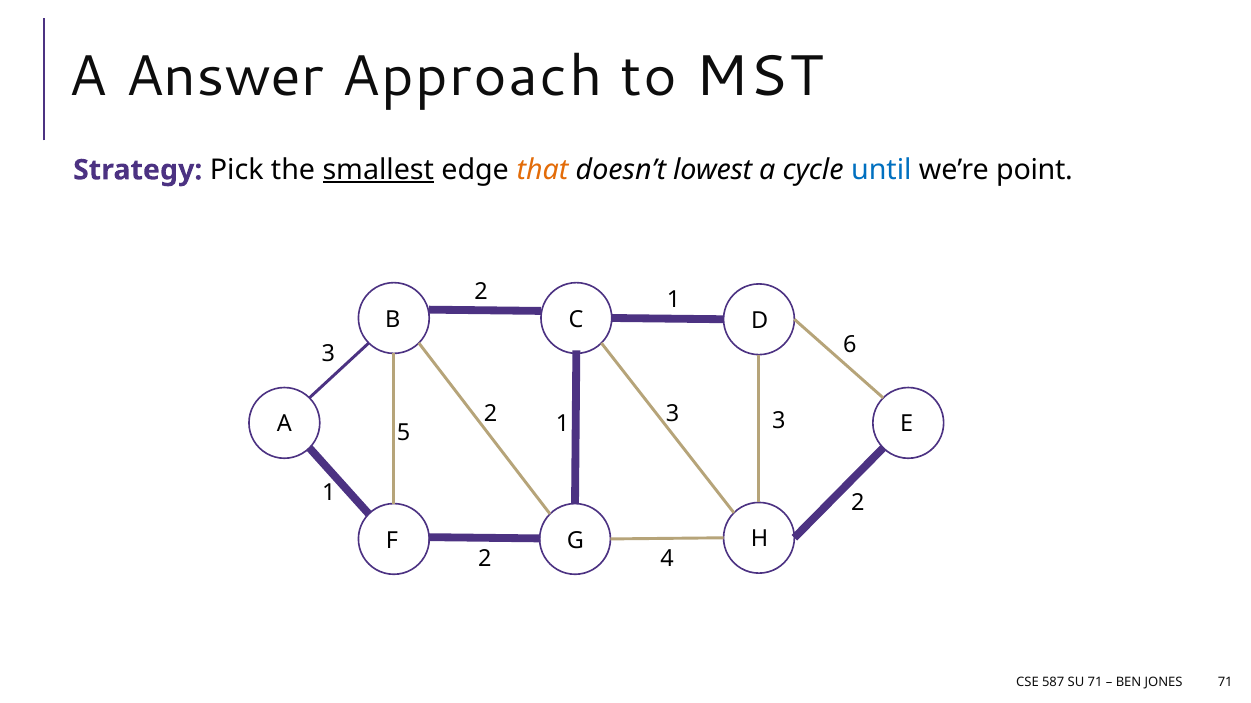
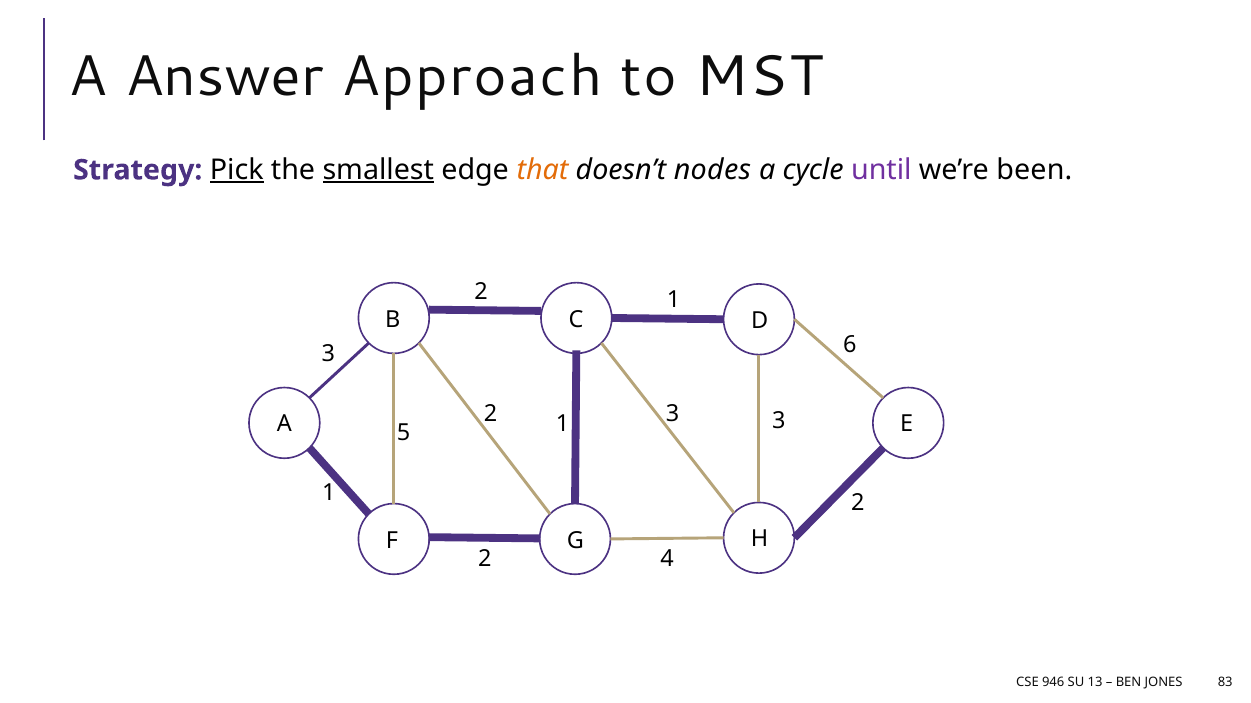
Pick underline: none -> present
lowest: lowest -> nodes
until colour: blue -> purple
point: point -> been
587: 587 -> 946
SU 71: 71 -> 13
JONES 71: 71 -> 83
